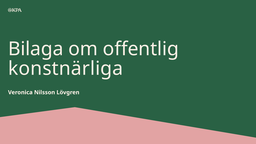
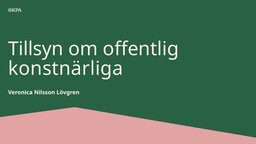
Bilaga: Bilaga -> Tillsyn
